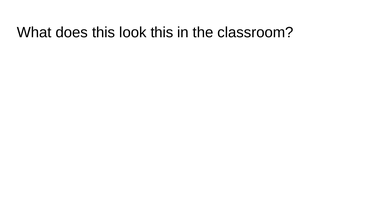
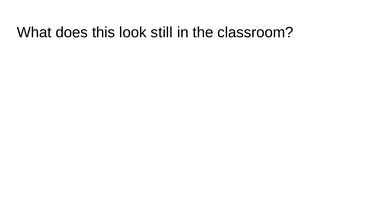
look this: this -> still
